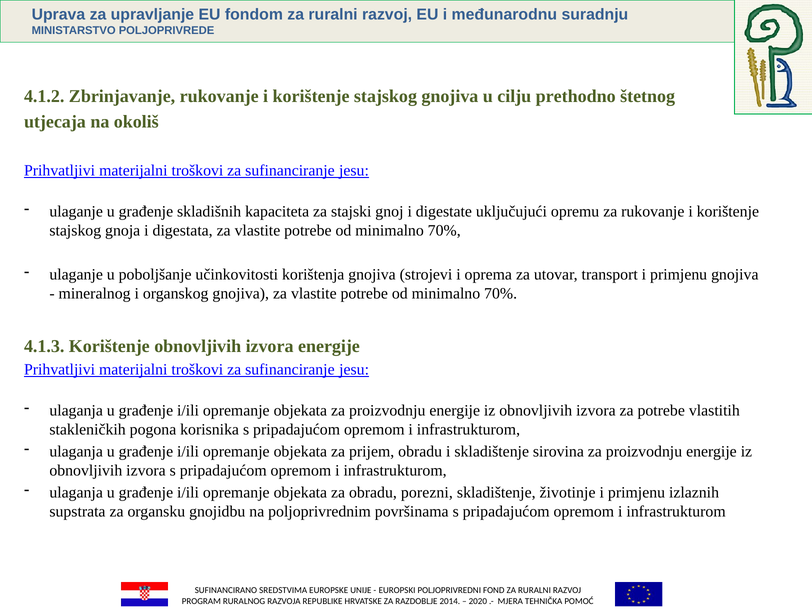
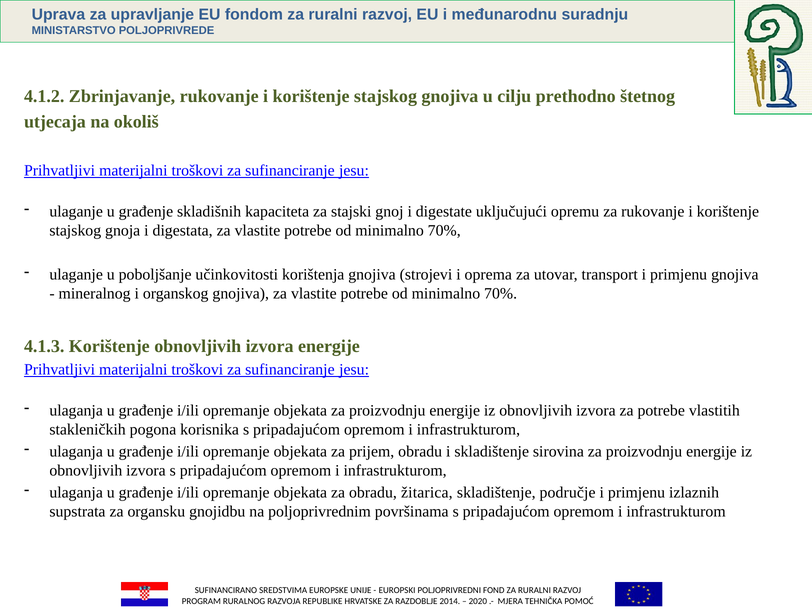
porezni: porezni -> žitarica
životinje: životinje -> područje
